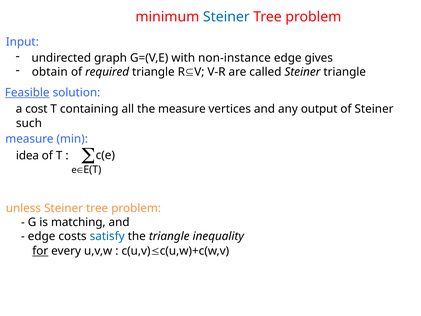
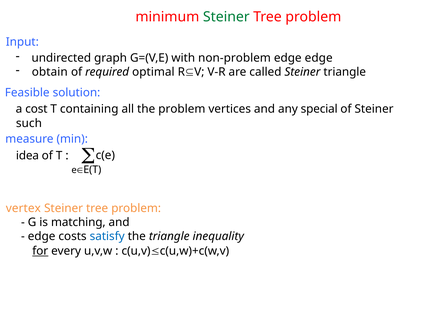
Steiner at (226, 17) colour: blue -> green
non-instance: non-instance -> non-problem
edge gives: gives -> edge
required triangle: triangle -> optimal
Feasible underline: present -> none
the measure: measure -> problem
output: output -> special
unless: unless -> vertex
